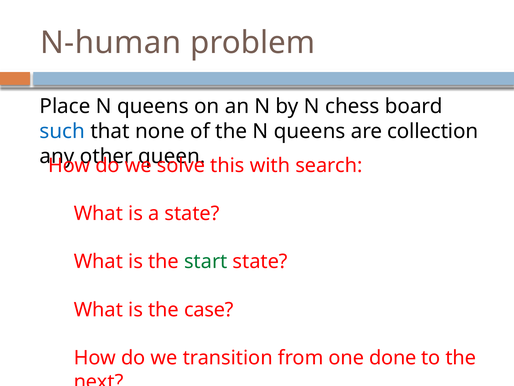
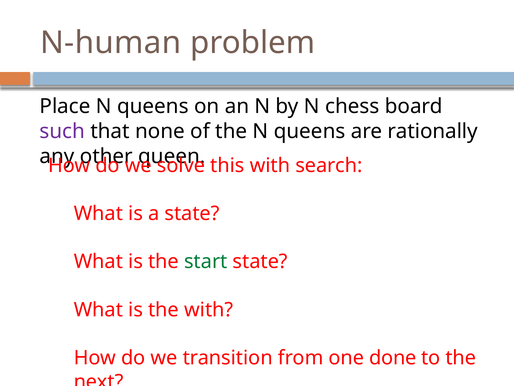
such colour: blue -> purple
collection: collection -> rationally
the case: case -> with
